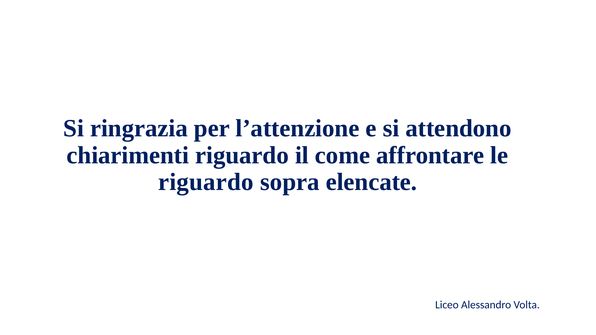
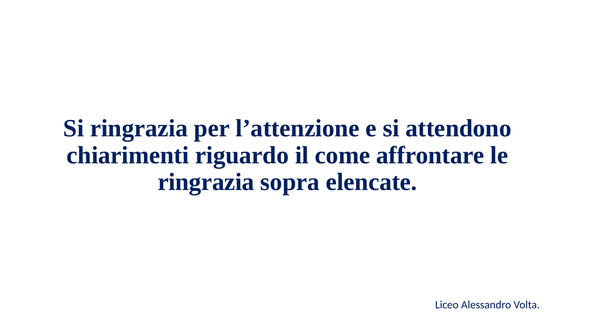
riguardo at (206, 182): riguardo -> ringrazia
